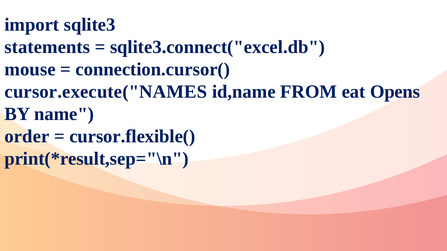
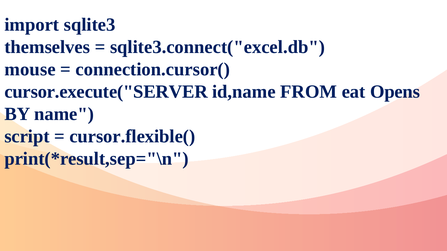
statements: statements -> themselves
cursor.execute("NAMES: cursor.execute("NAMES -> cursor.execute("SERVER
order: order -> script
